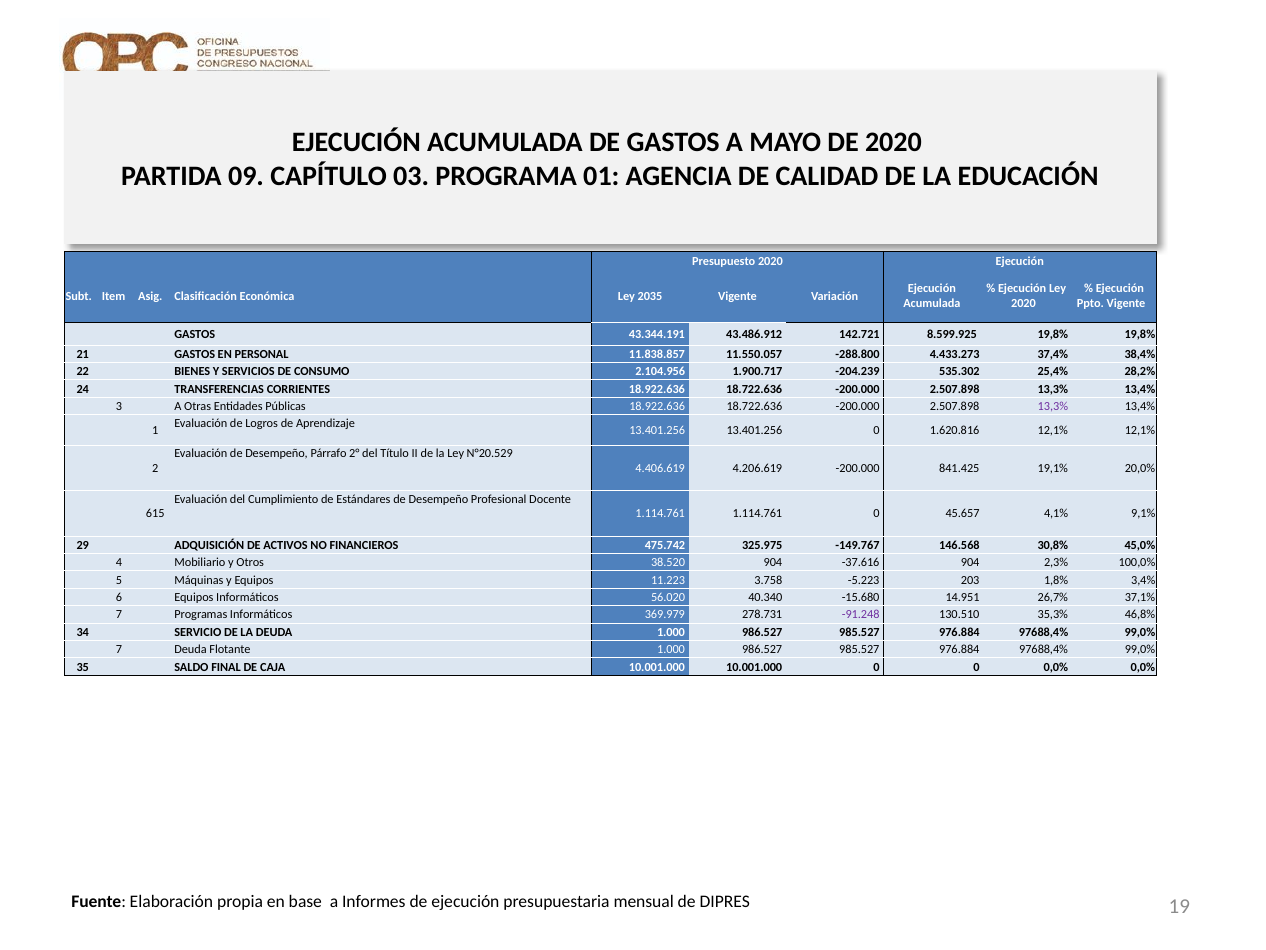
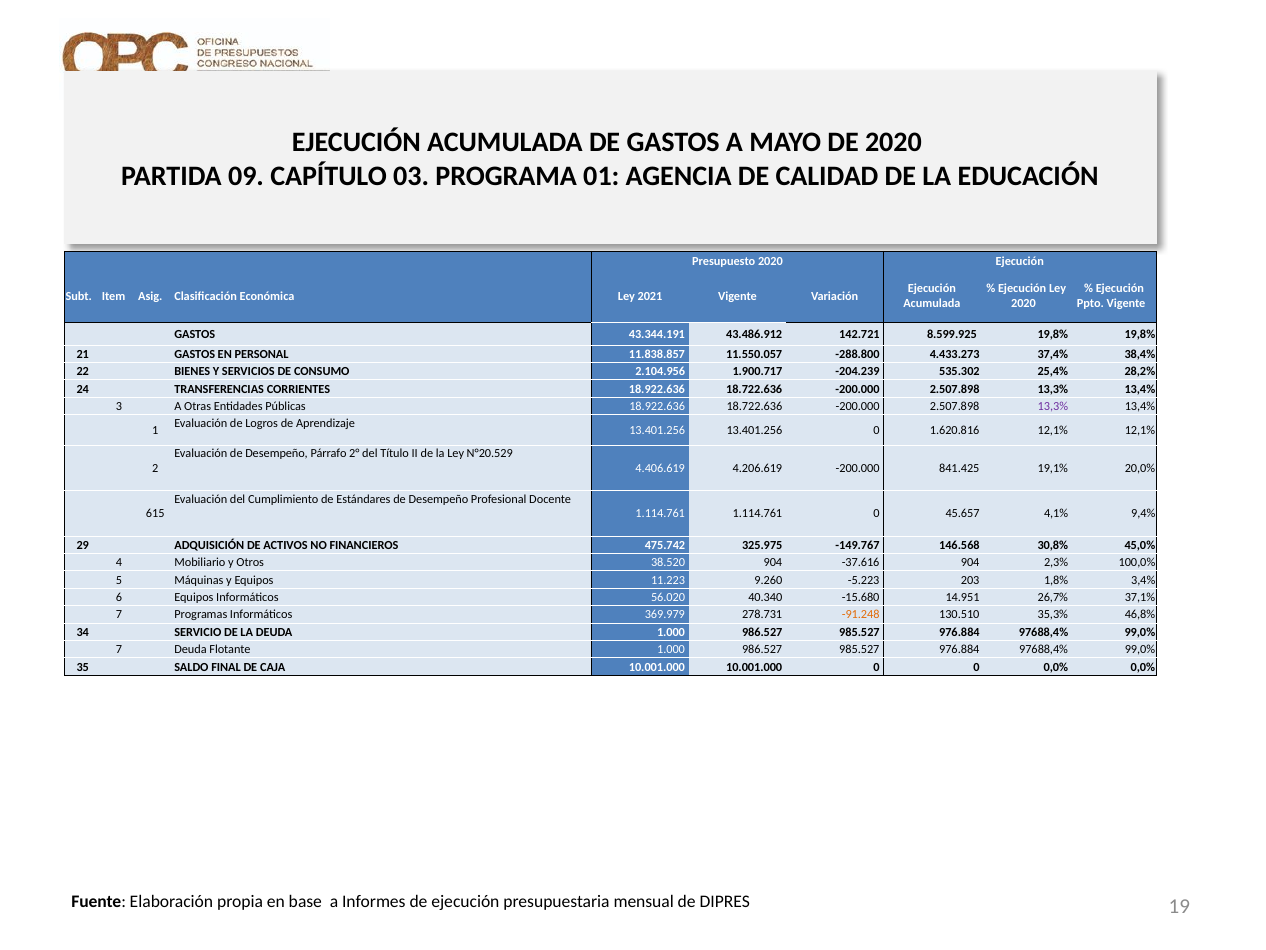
2035: 2035 -> 2021
9,1%: 9,1% -> 9,4%
3.758: 3.758 -> 9.260
-91.248 colour: purple -> orange
